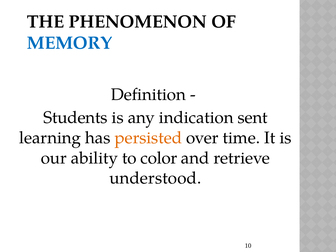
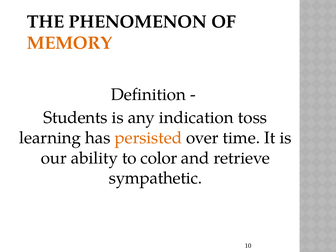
MEMORY colour: blue -> orange
sent: sent -> toss
understood: understood -> sympathetic
